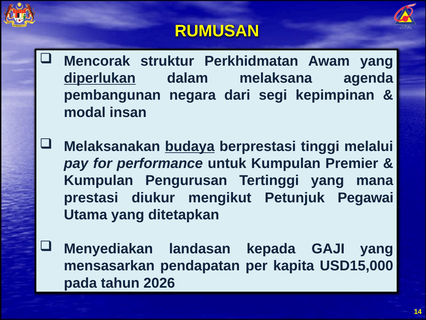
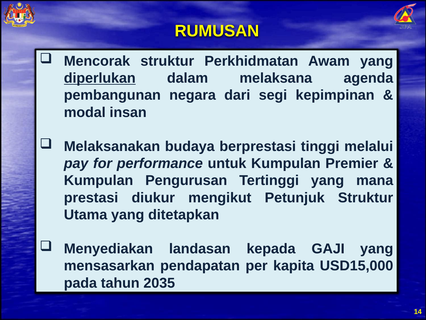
budaya underline: present -> none
Petunjuk Pegawai: Pegawai -> Struktur
2026: 2026 -> 2035
